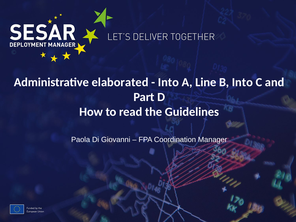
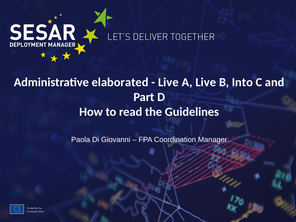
Into at (168, 82): Into -> Live
A Line: Line -> Live
